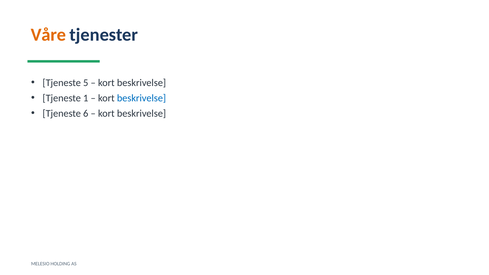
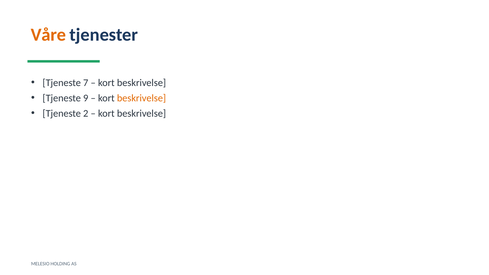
5: 5 -> 7
1: 1 -> 9
beskrivelse at (141, 98) colour: blue -> orange
6: 6 -> 2
